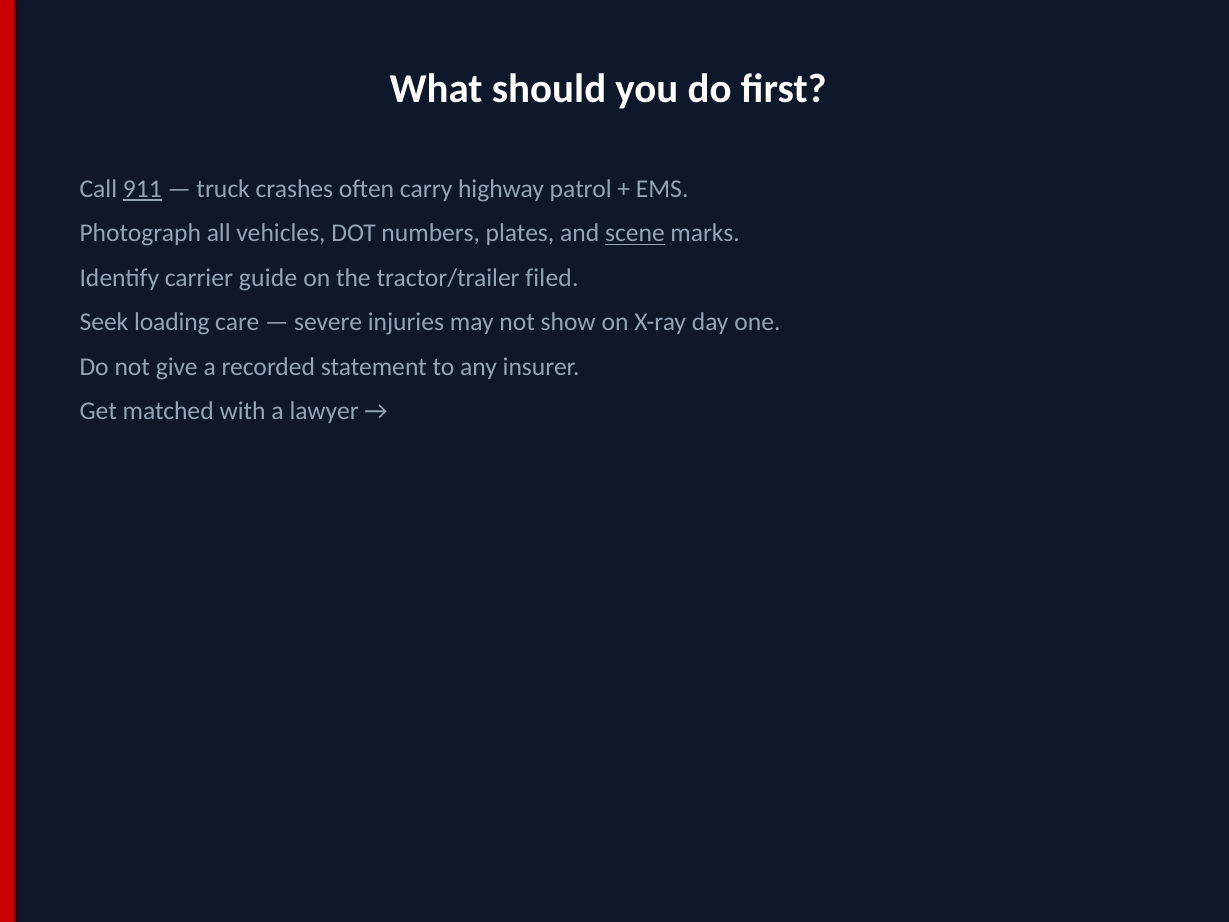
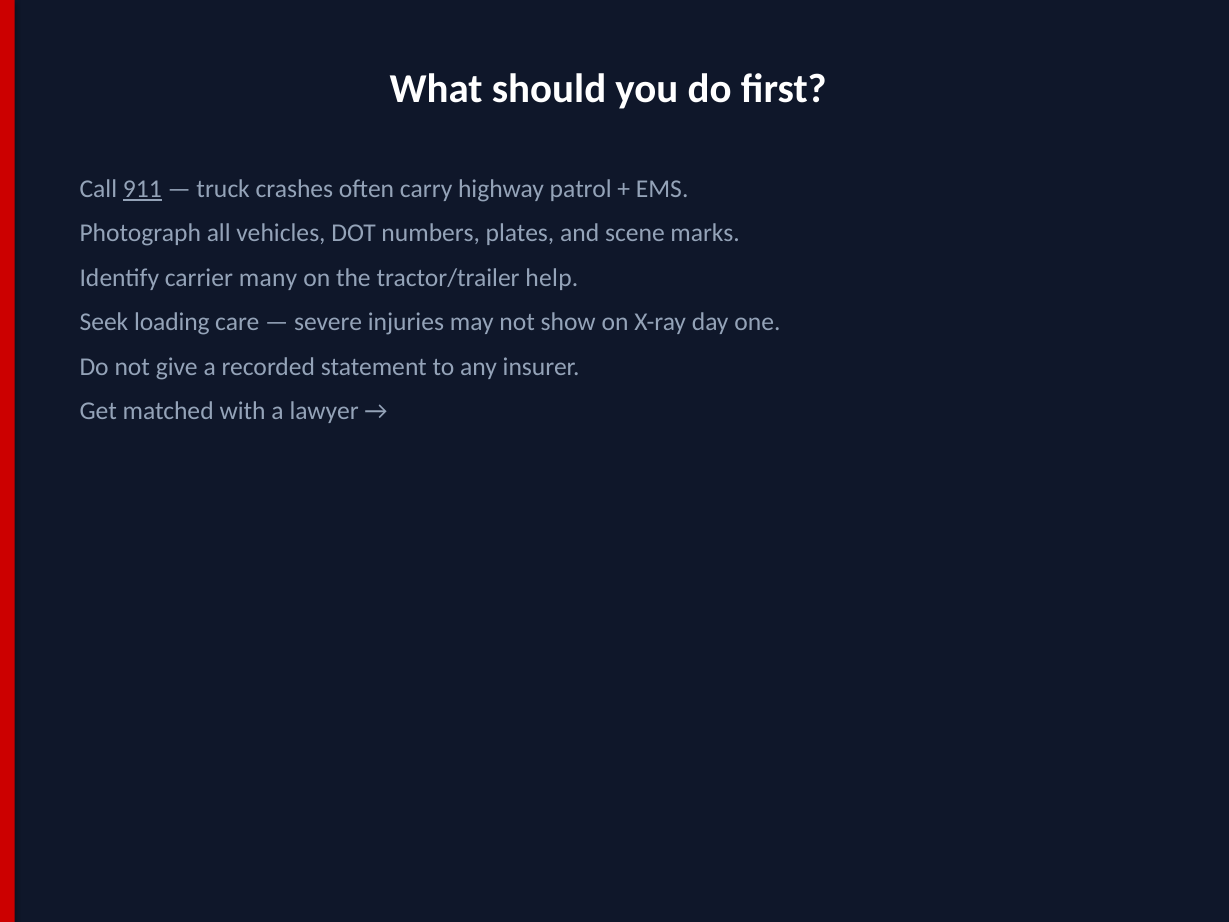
scene underline: present -> none
guide: guide -> many
filed: filed -> help
